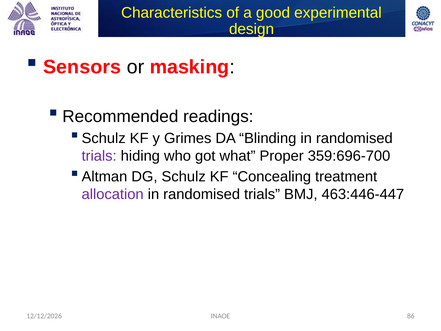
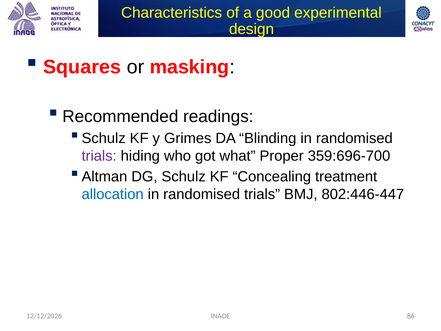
Sensors: Sensors -> Squares
allocation colour: purple -> blue
463:446-447: 463:446-447 -> 802:446-447
